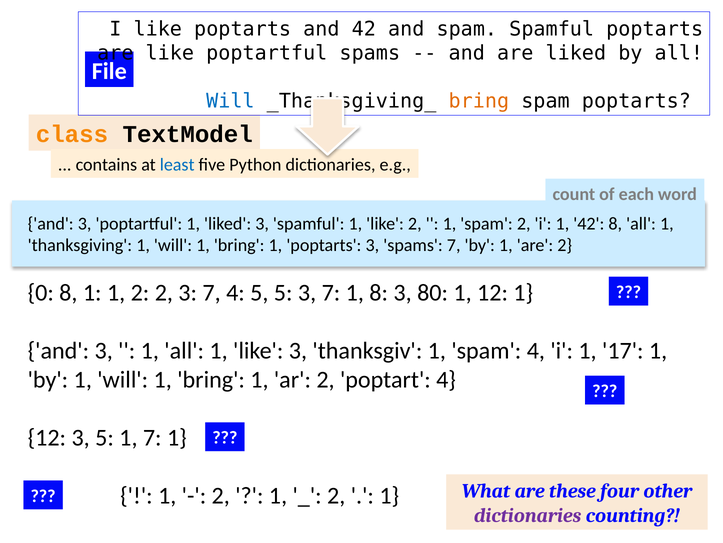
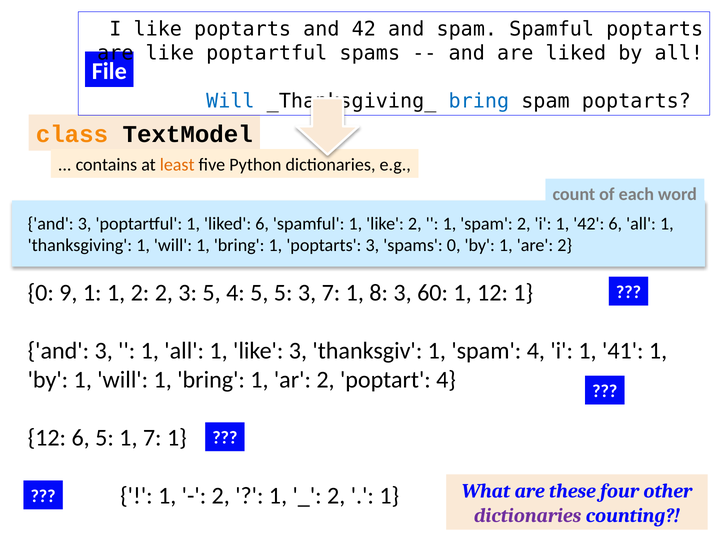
bring at (479, 101) colour: orange -> blue
least colour: blue -> orange
liked 3: 3 -> 6
42 8: 8 -> 6
spams 7: 7 -> 0
0 8: 8 -> 9
2 3 7: 7 -> 5
80: 80 -> 60
17: 17 -> 41
12 3: 3 -> 6
